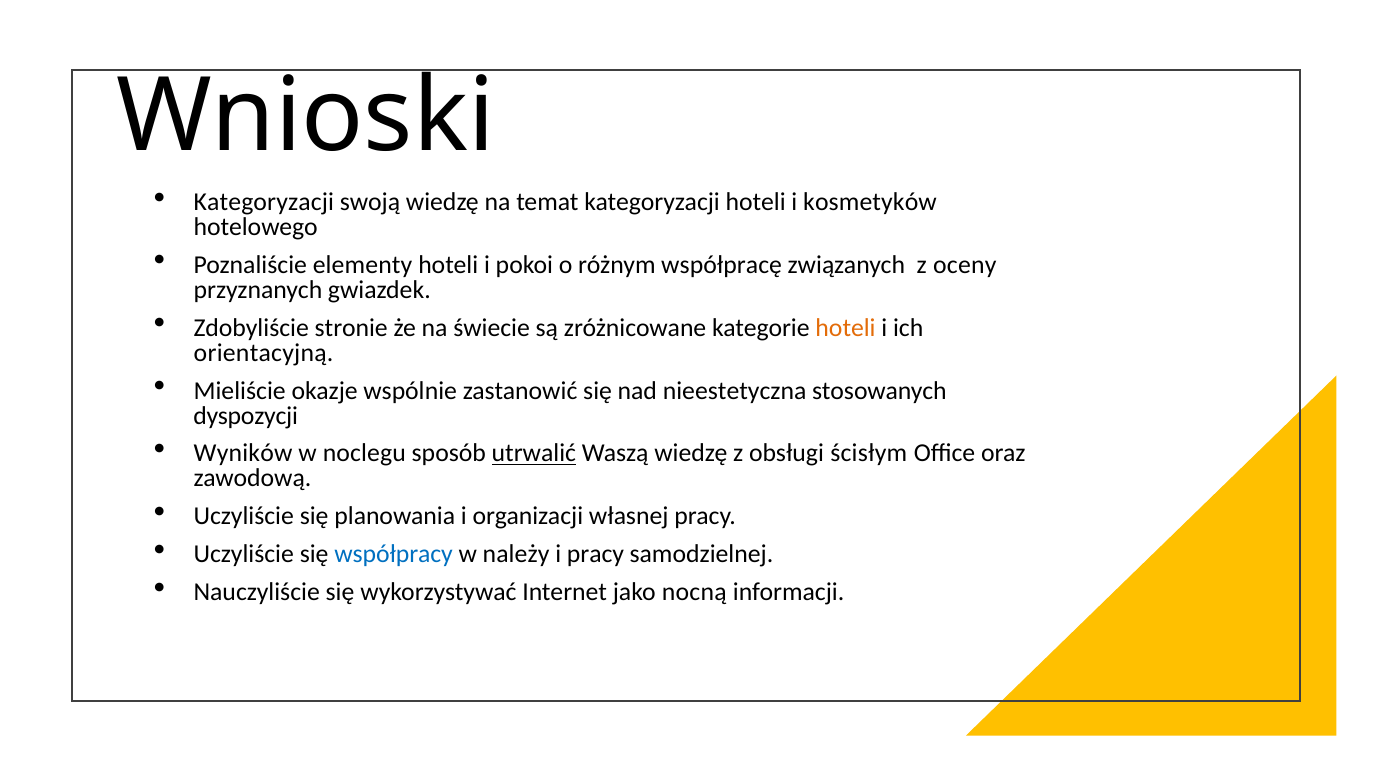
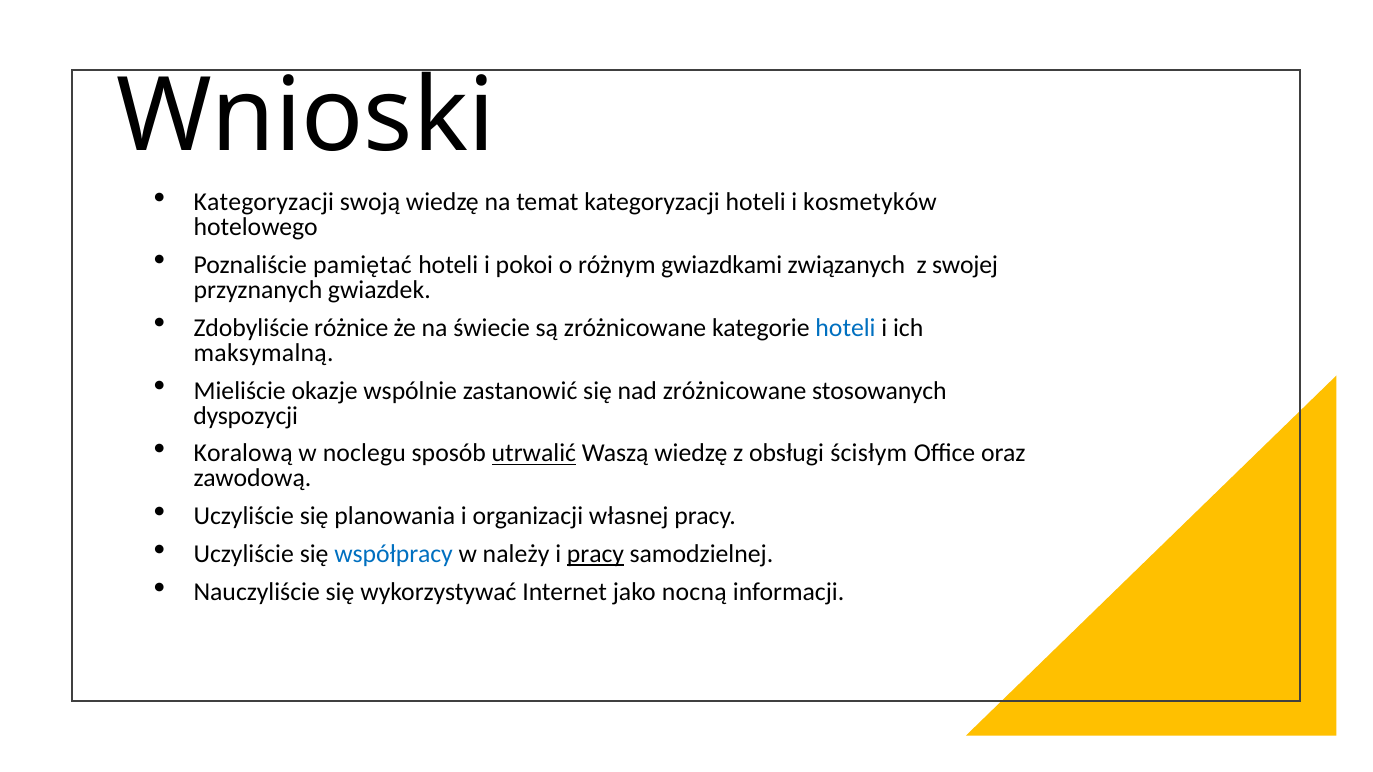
elementy: elementy -> pamiętać
współpracę: współpracę -> gwiazdkami
oceny: oceny -> swojej
stronie: stronie -> różnice
hoteli at (846, 328) colour: orange -> blue
orientacyjną: orientacyjną -> maksymalną
nad nieestetyczna: nieestetyczna -> zróżnicowane
Wyników: Wyników -> Koralową
pracy at (595, 554) underline: none -> present
